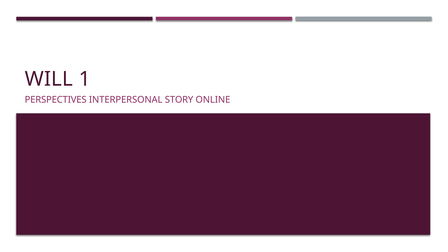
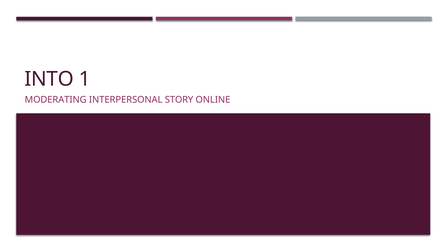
WILL: WILL -> INTO
PERSPECTIVES: PERSPECTIVES -> MODERATING
